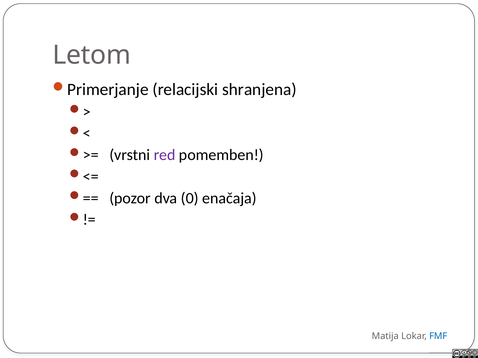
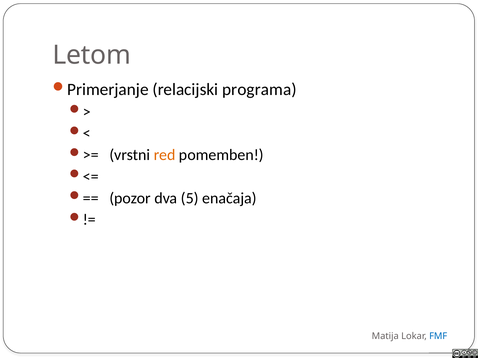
shranjena: shranjena -> programa
red colour: purple -> orange
0: 0 -> 5
